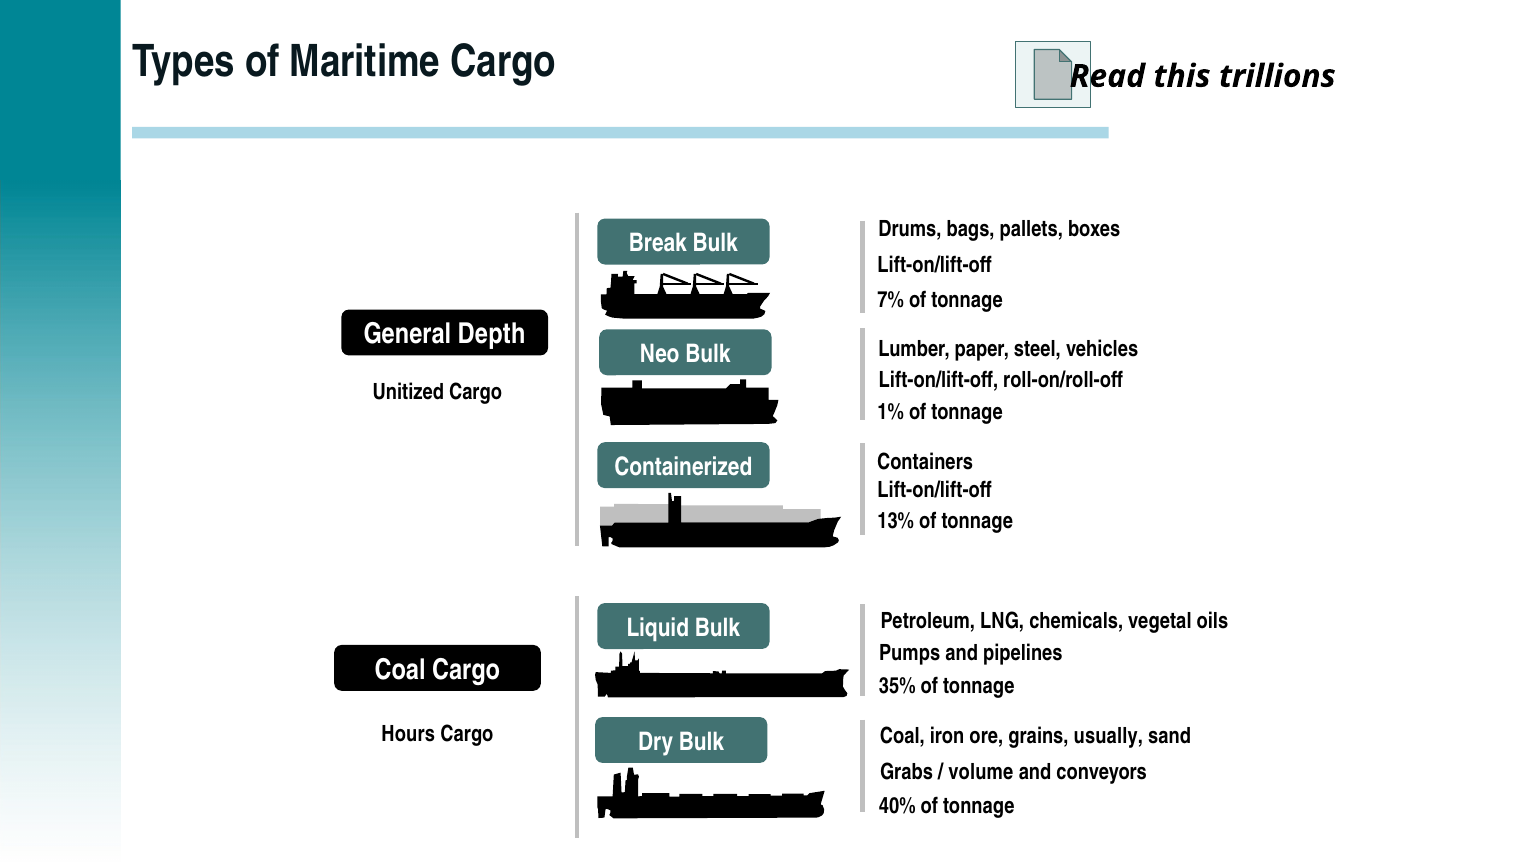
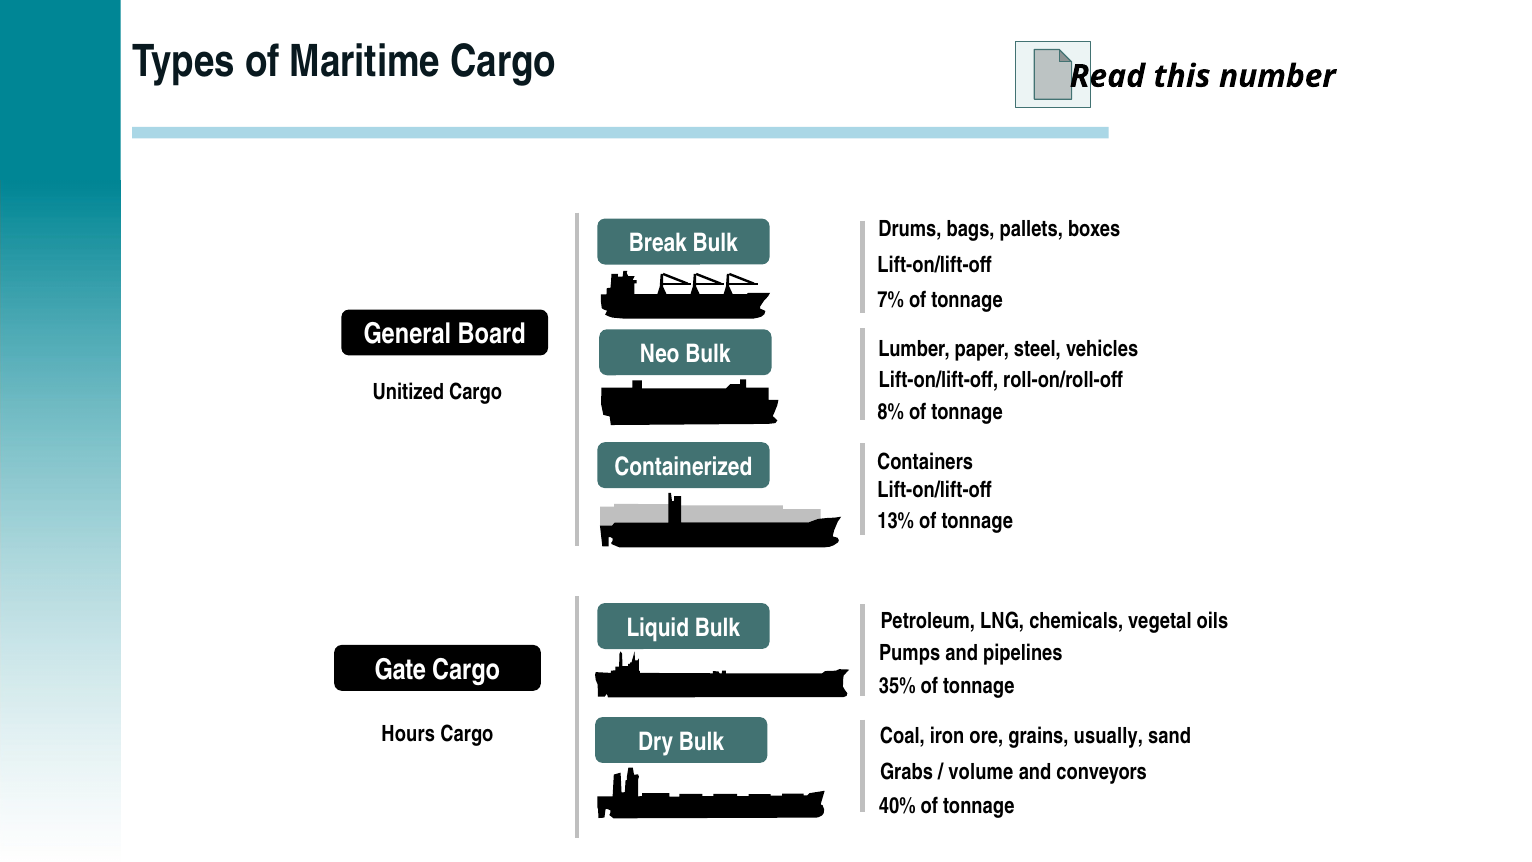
trillions: trillions -> number
Depth: Depth -> Board
1%: 1% -> 8%
Coal at (400, 670): Coal -> Gate
